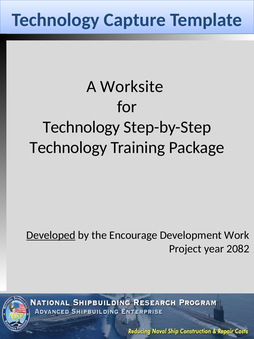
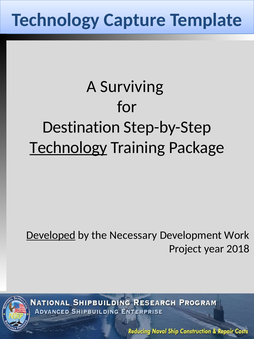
Worksite: Worksite -> Surviving
Technology at (81, 127): Technology -> Destination
Technology at (68, 147) underline: none -> present
Encourage: Encourage -> Necessary
2082: 2082 -> 2018
